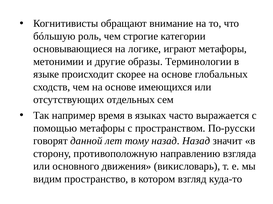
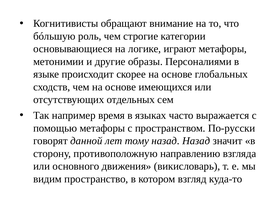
Терминологии: Терминологии -> Персоналиями
